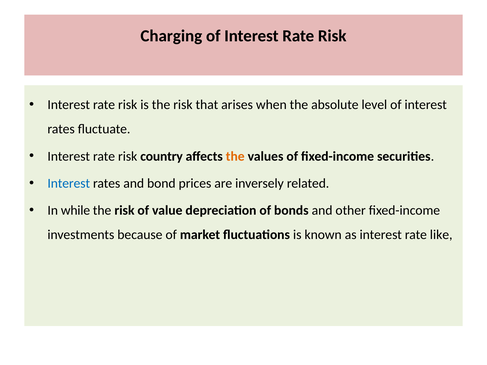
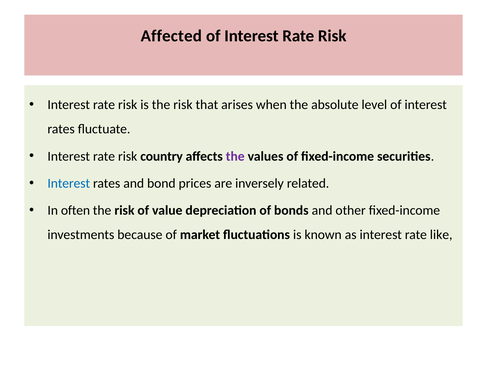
Charging: Charging -> Affected
the at (235, 156) colour: orange -> purple
while: while -> often
